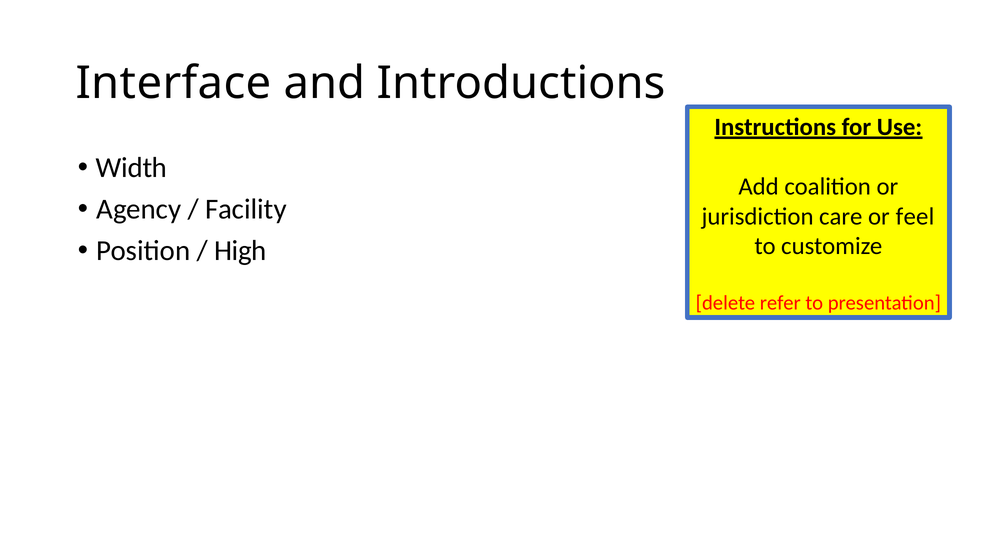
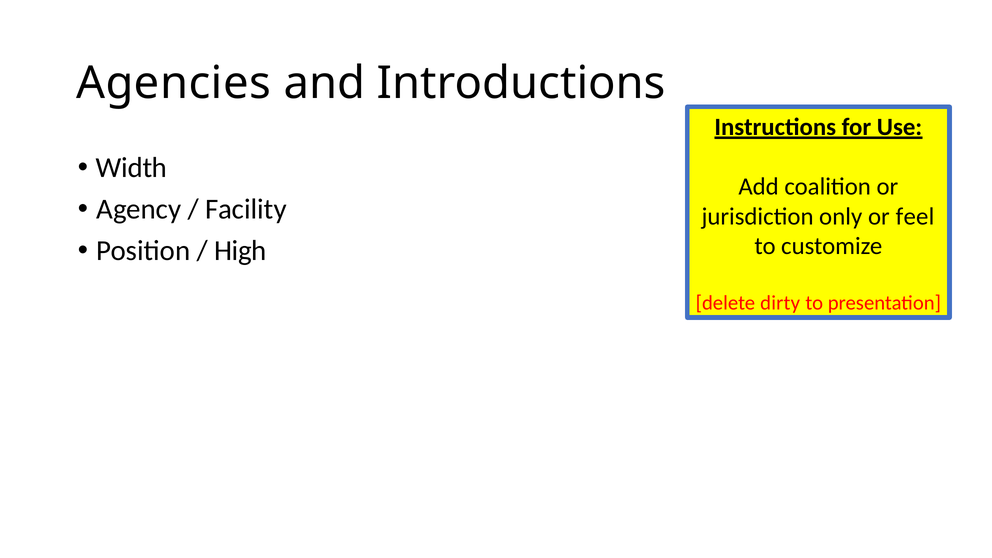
Interface: Interface -> Agencies
care: care -> only
refer: refer -> dirty
